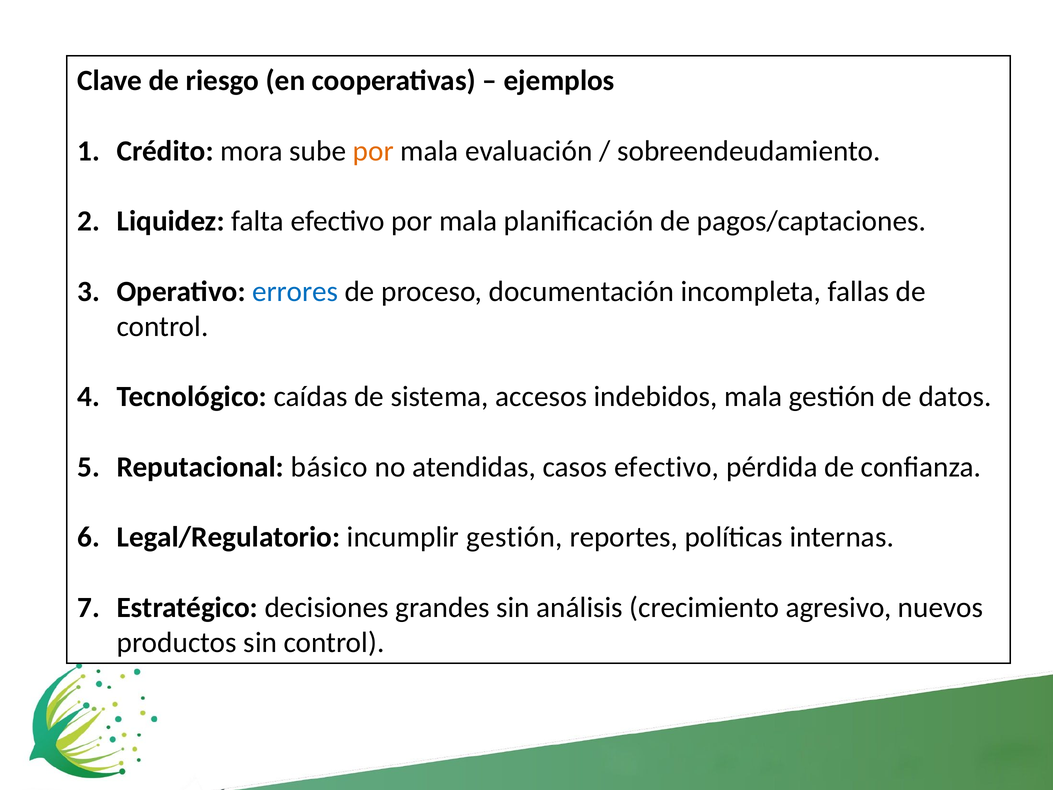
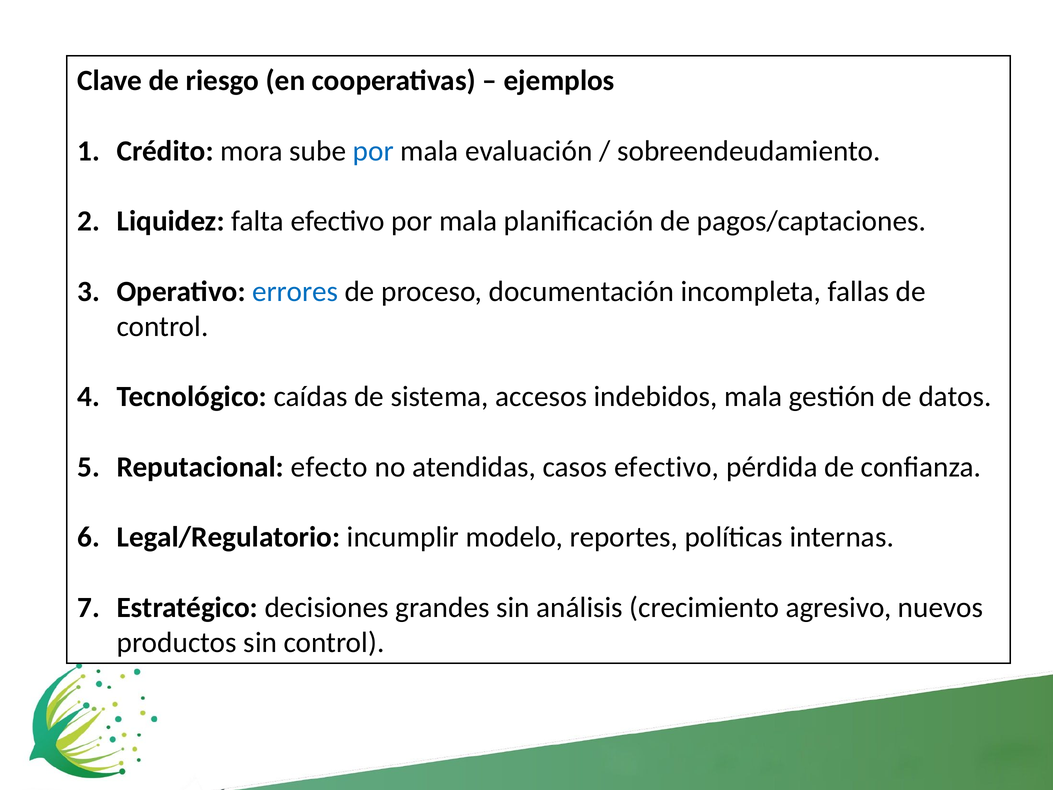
por at (373, 151) colour: orange -> blue
básico: básico -> efecto
incumplir gestión: gestión -> modelo
